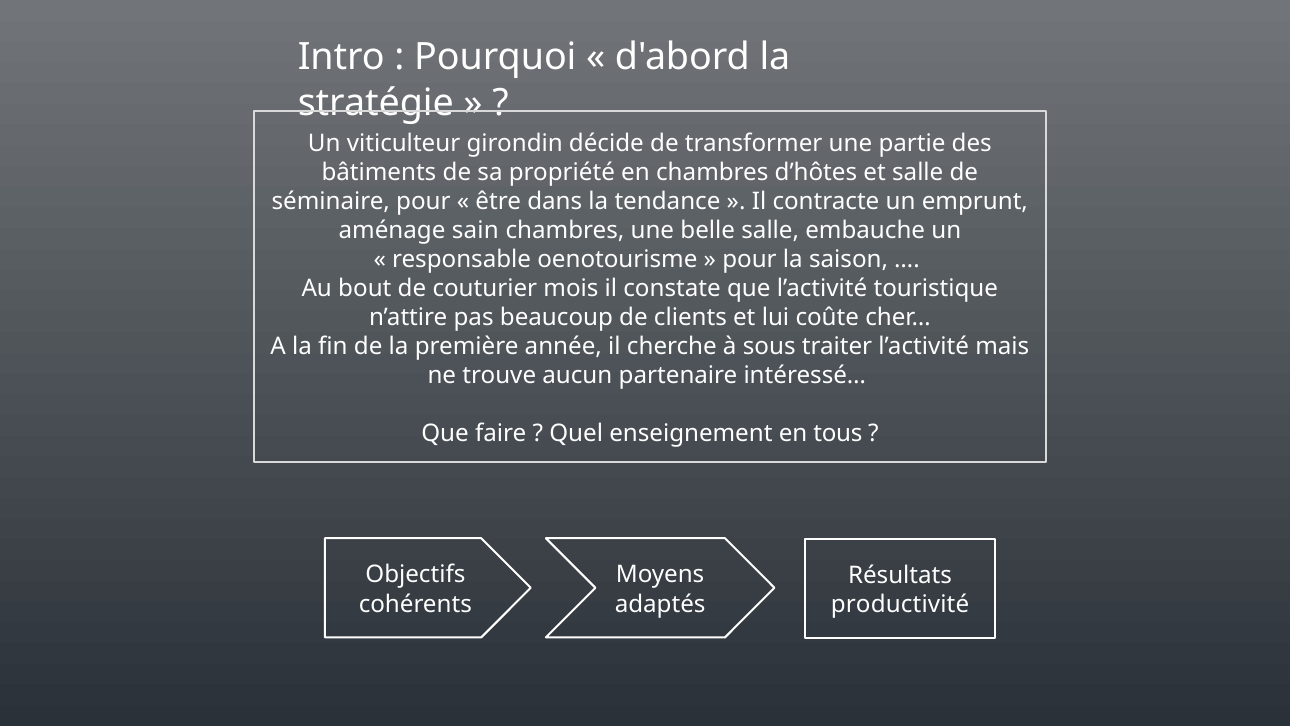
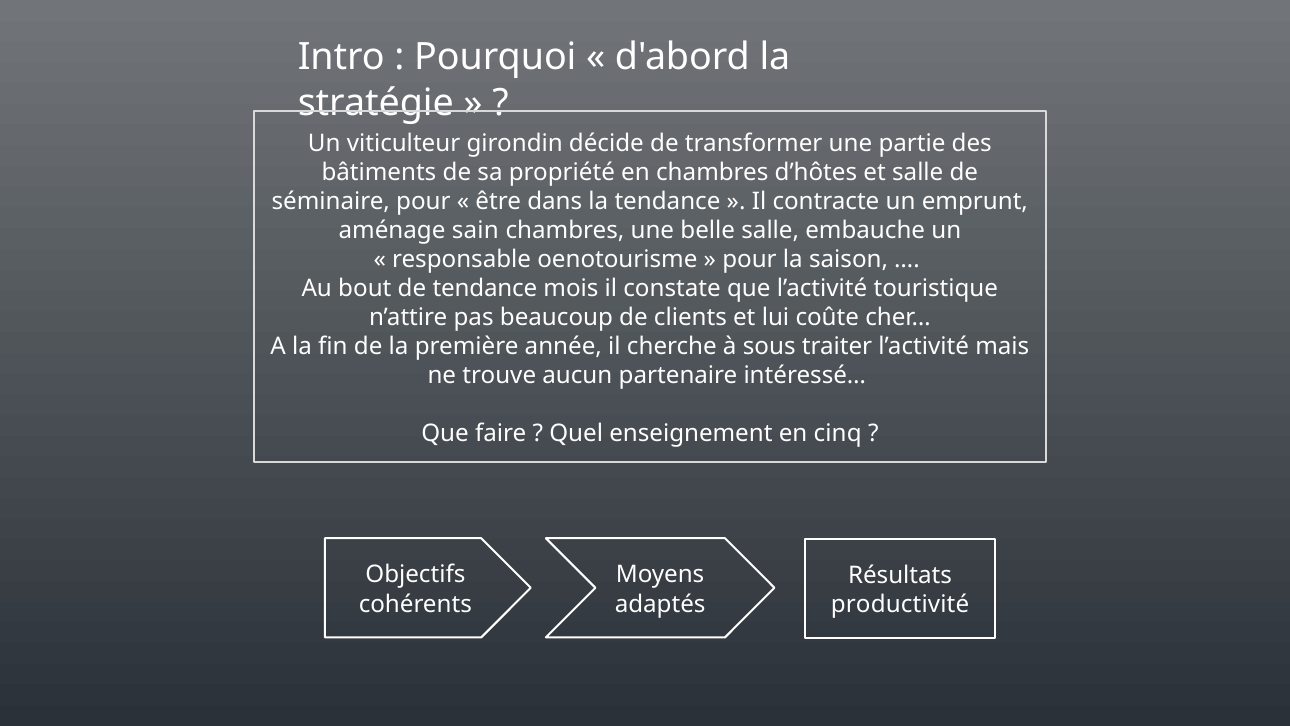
de couturier: couturier -> tendance
tous: tous -> cinq
